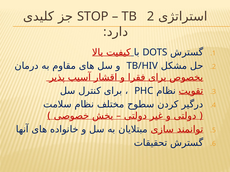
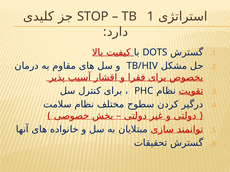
2: 2 -> 1
